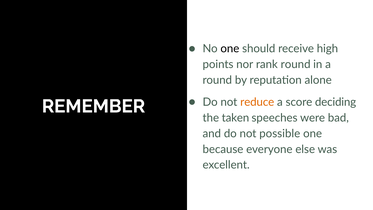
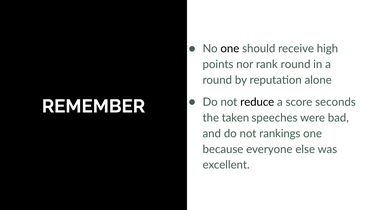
reduce colour: orange -> black
deciding: deciding -> seconds
possible: possible -> rankings
